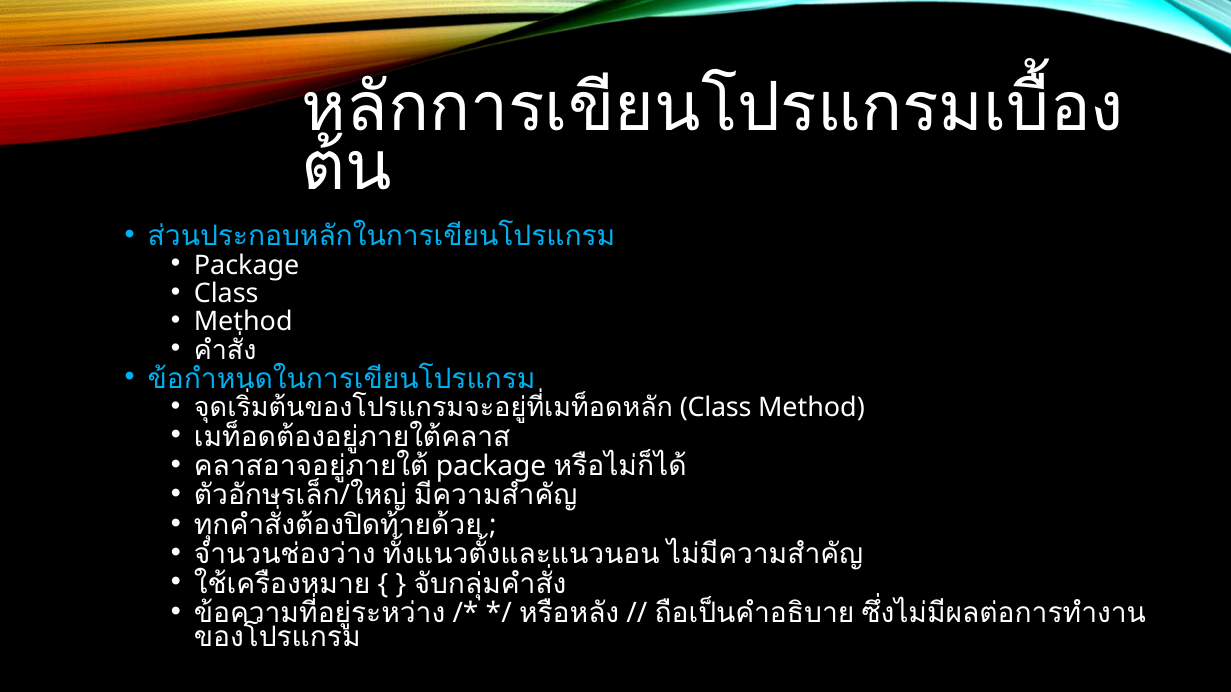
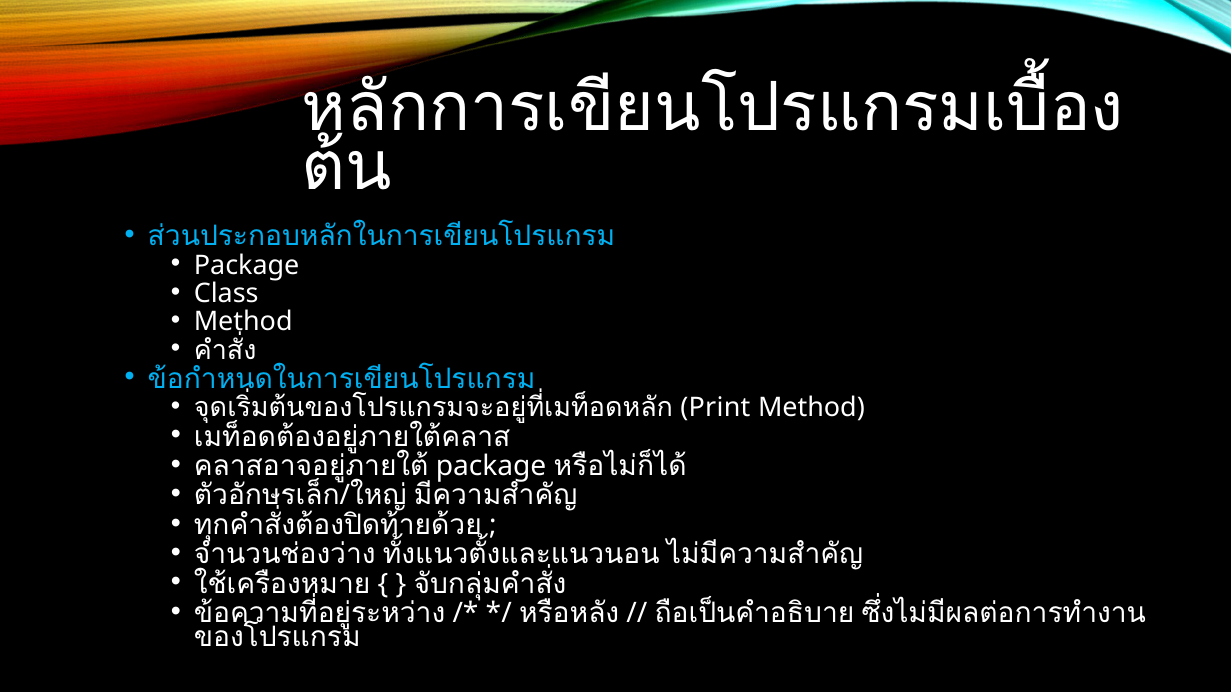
Class at (716, 408): Class -> Print
